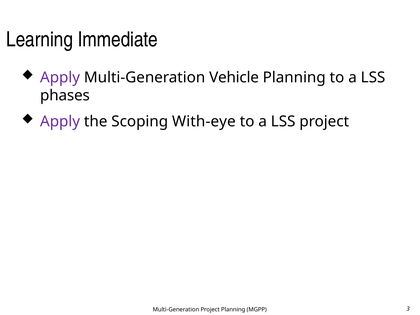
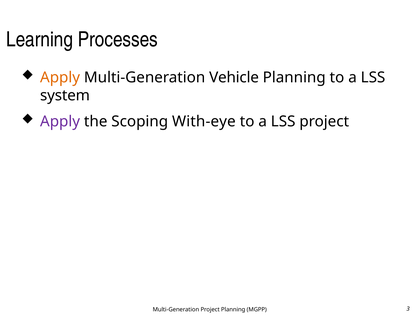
Immediate: Immediate -> Processes
Apply at (60, 77) colour: purple -> orange
phases: phases -> system
